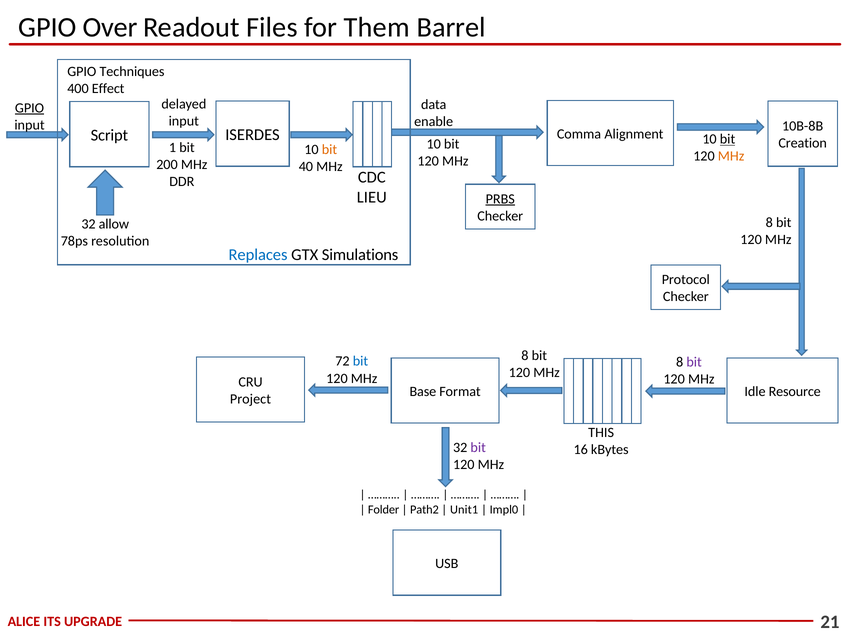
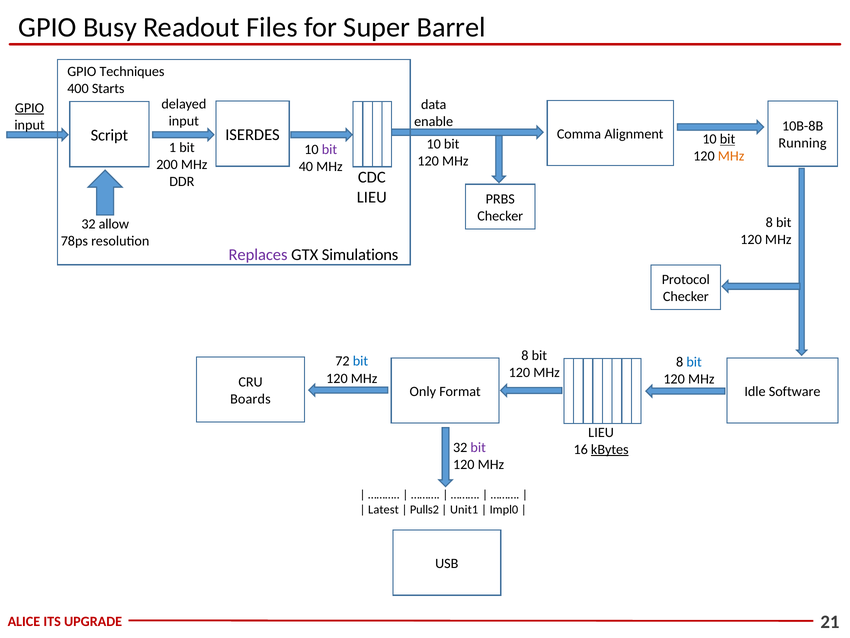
Over: Over -> Busy
Them: Them -> Super
Effect: Effect -> Starts
Creation: Creation -> Running
bit at (329, 149) colour: orange -> purple
PRBS underline: present -> none
Replaces colour: blue -> purple
bit at (694, 362) colour: purple -> blue
Base: Base -> Only
Resource: Resource -> Software
Project: Project -> Boards
THIS at (601, 432): THIS -> LIEU
kBytes underline: none -> present
Folder: Folder -> Latest
Path2: Path2 -> Pulls2
